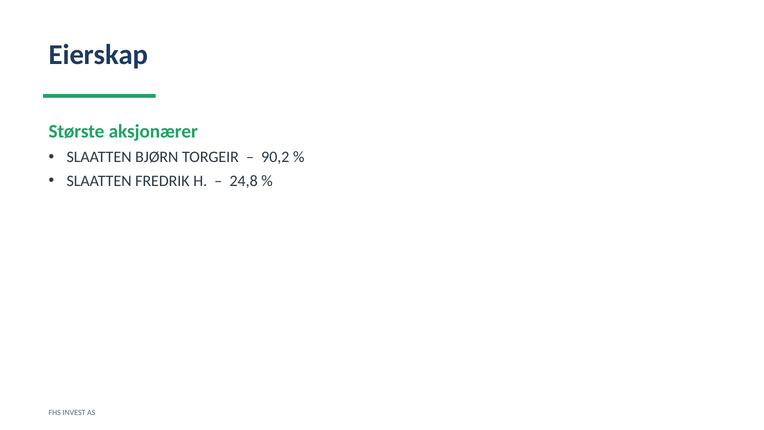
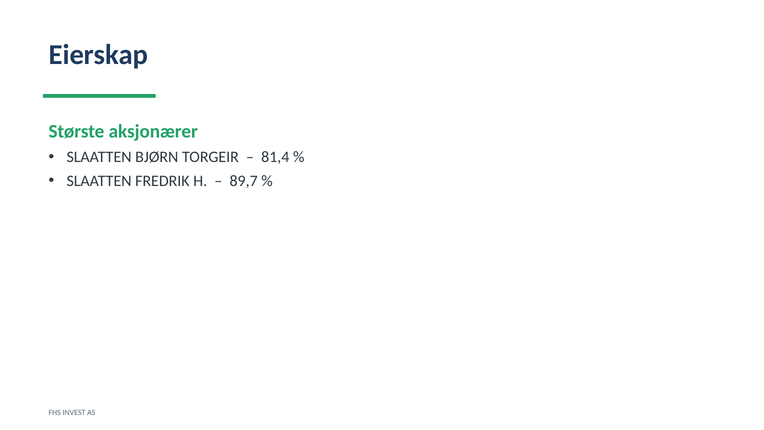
90,2: 90,2 -> 81,4
24,8: 24,8 -> 89,7
